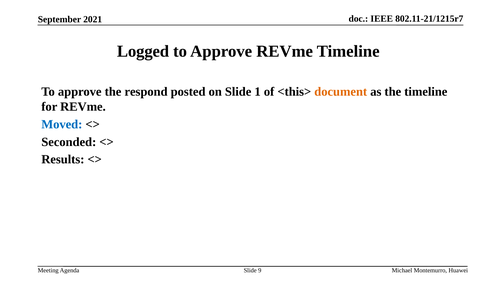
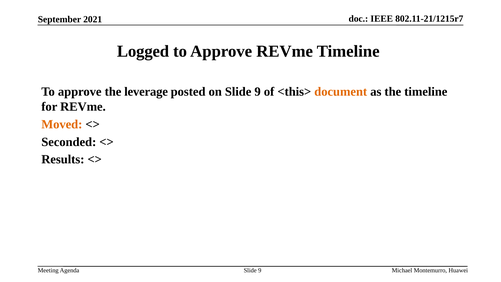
respond: respond -> leverage
on Slide 1: 1 -> 9
Moved colour: blue -> orange
